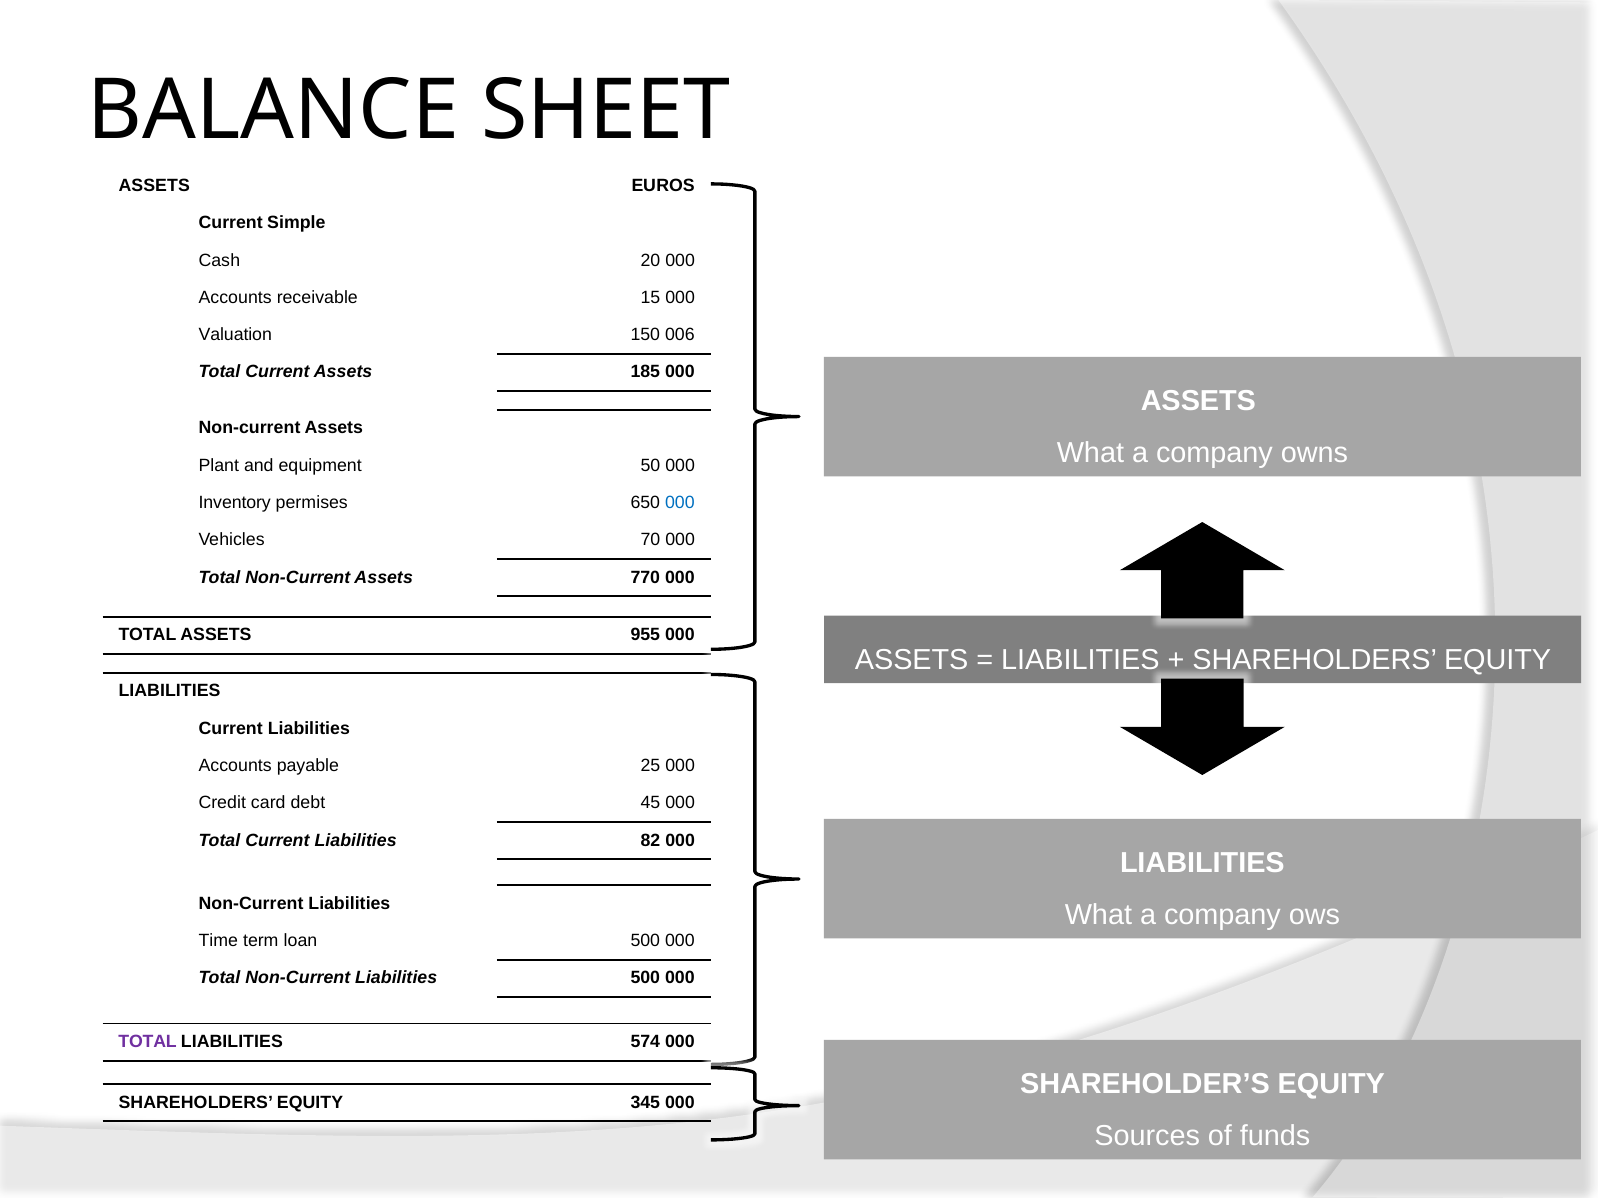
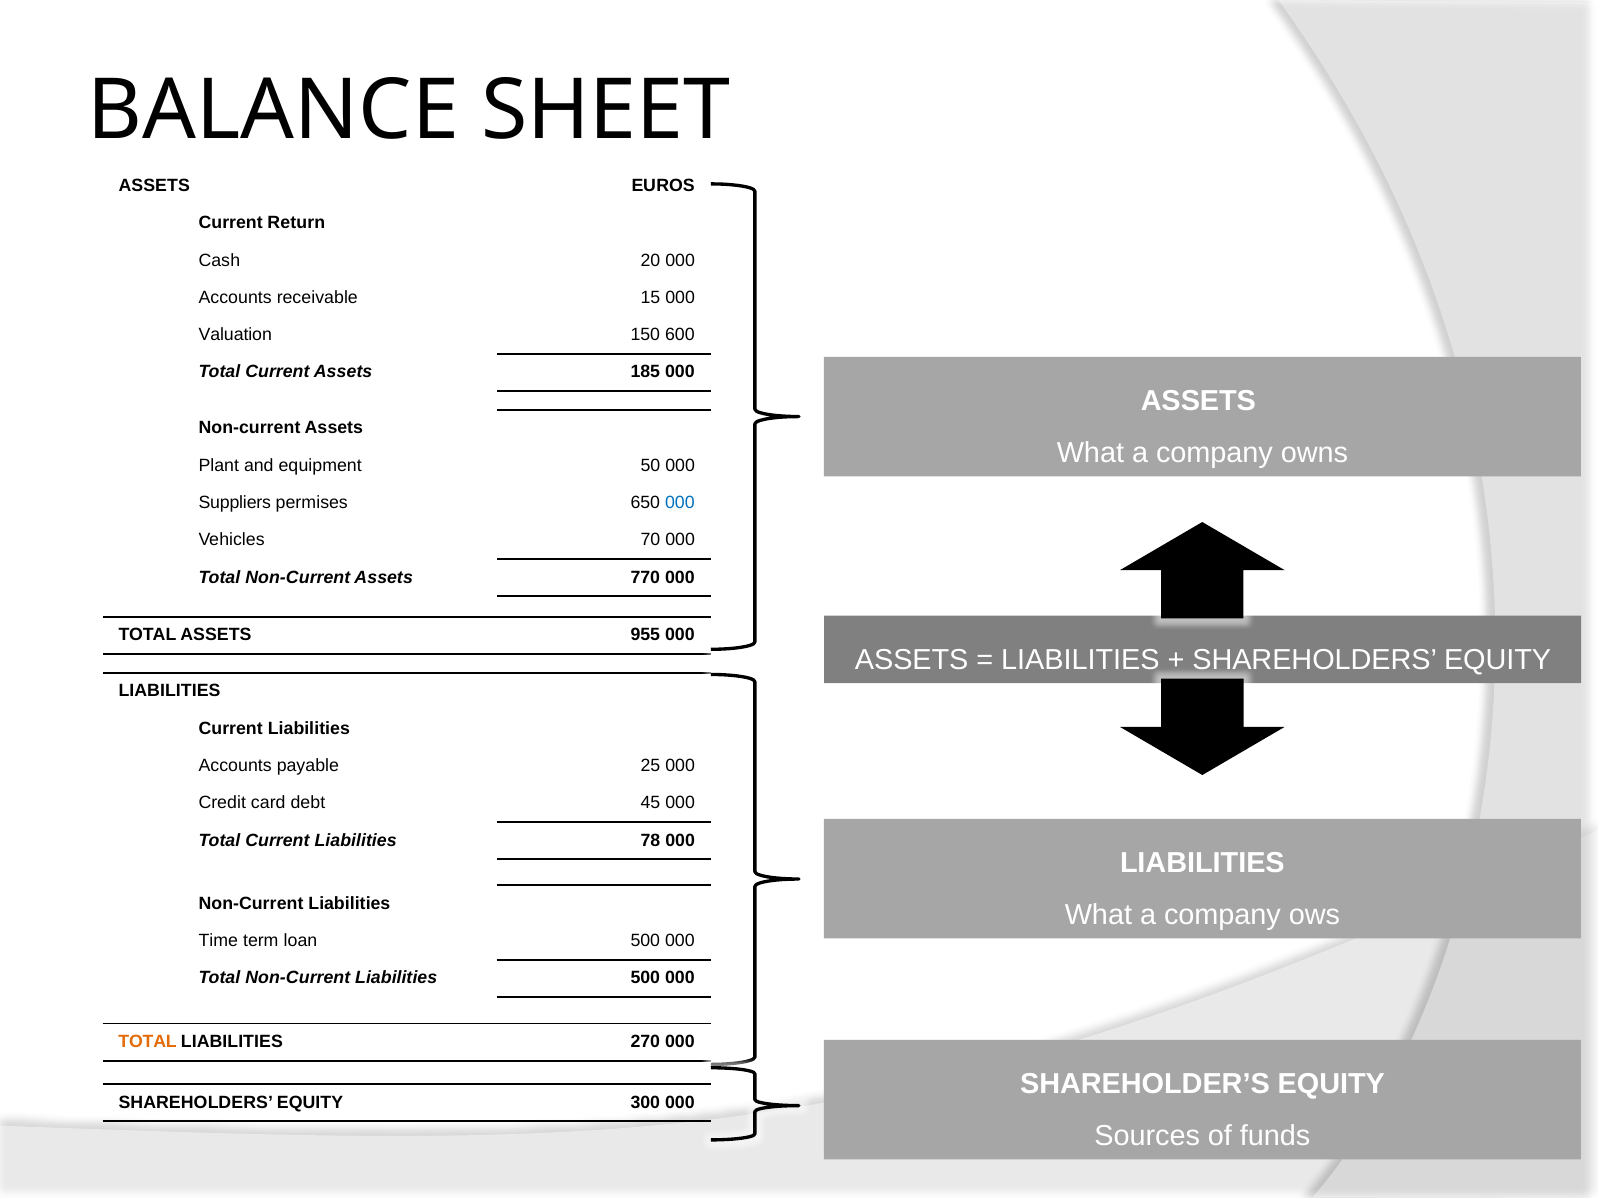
Simple: Simple -> Return
006: 006 -> 600
Inventory: Inventory -> Suppliers
82: 82 -> 78
TOTAL at (148, 1042) colour: purple -> orange
574: 574 -> 270
345: 345 -> 300
